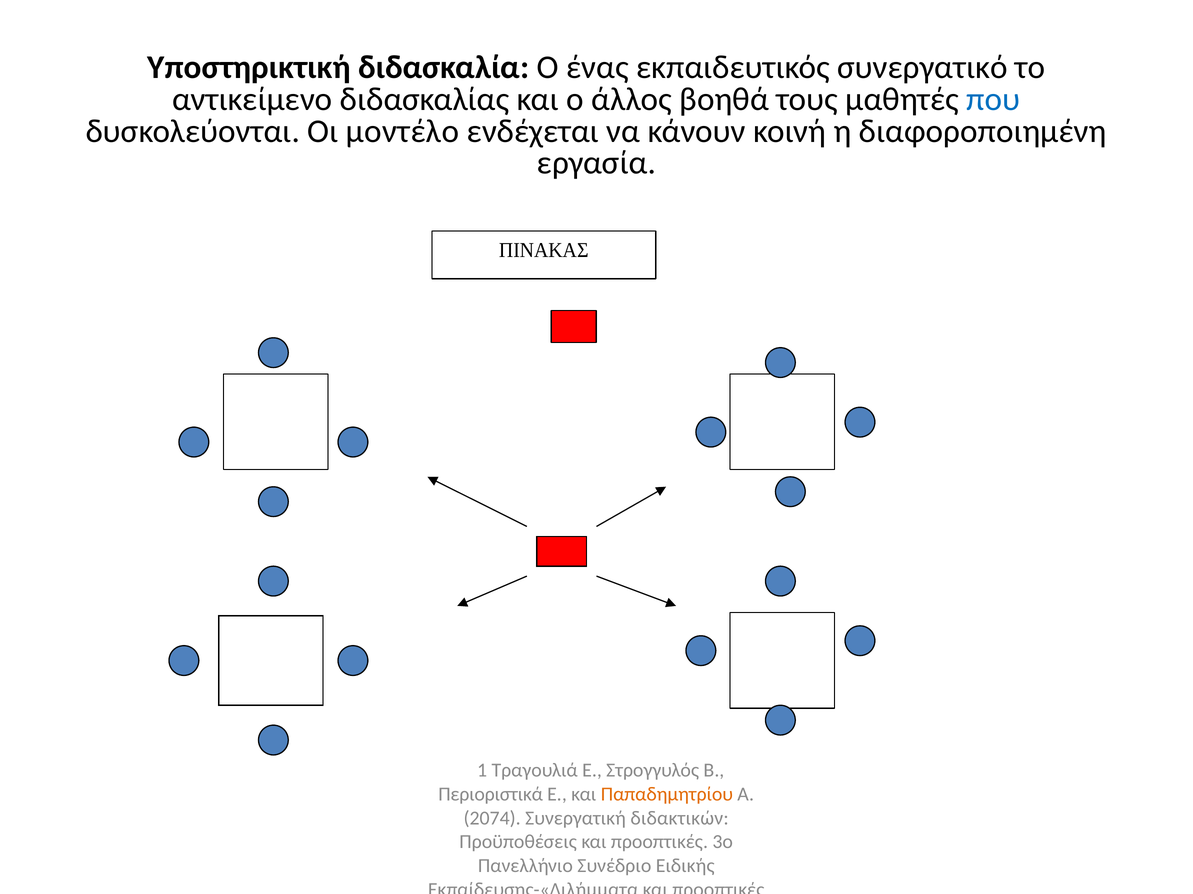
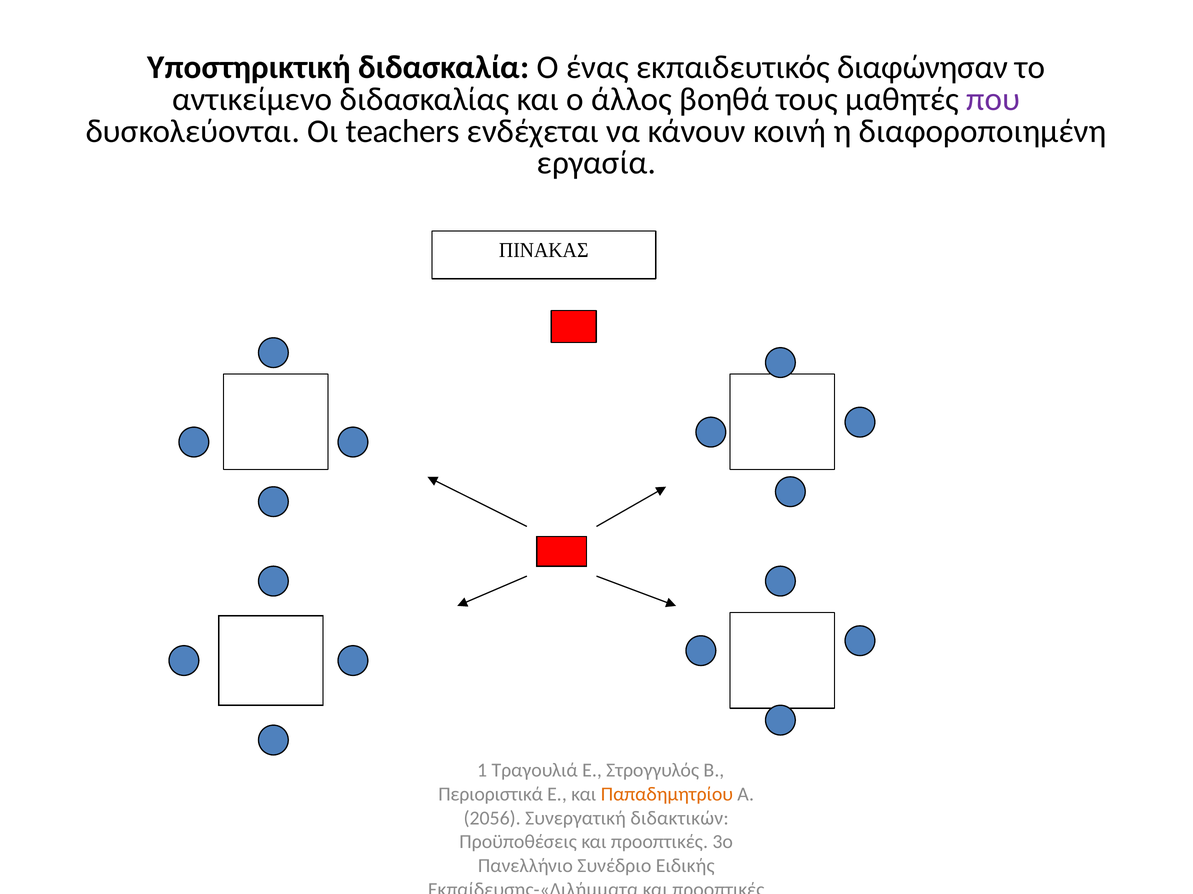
συνεργατικό: συνεργατικό -> διαφώνησαν
που colour: blue -> purple
μοντέλο: μοντέλο -> teachers
2074: 2074 -> 2056
